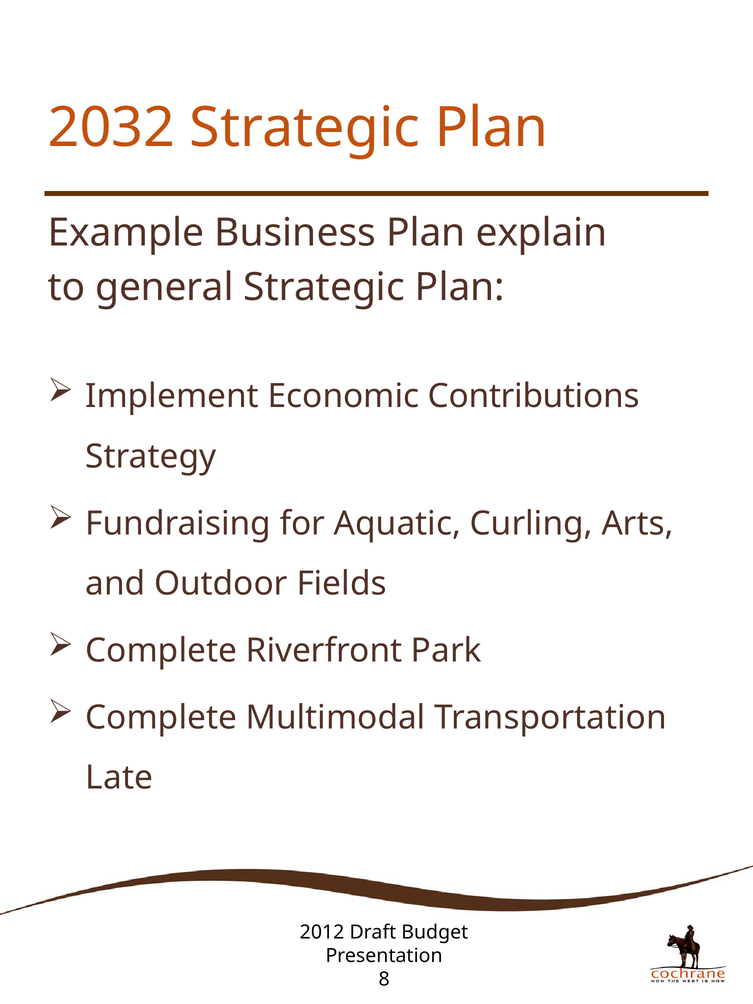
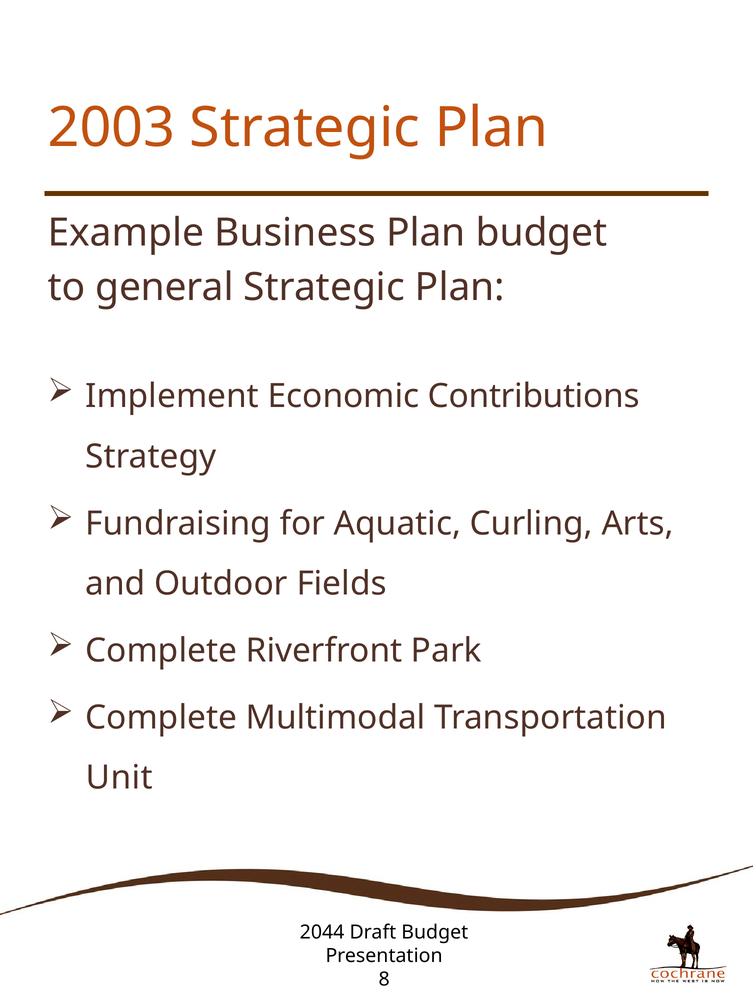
2032: 2032 -> 2003
Plan explain: explain -> budget
Late: Late -> Unit
2012: 2012 -> 2044
